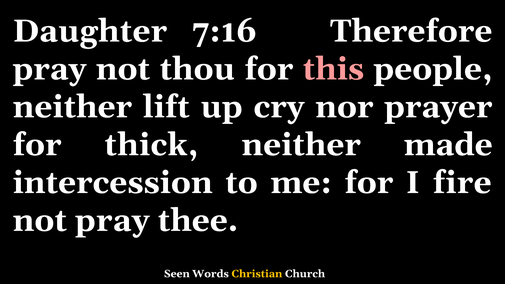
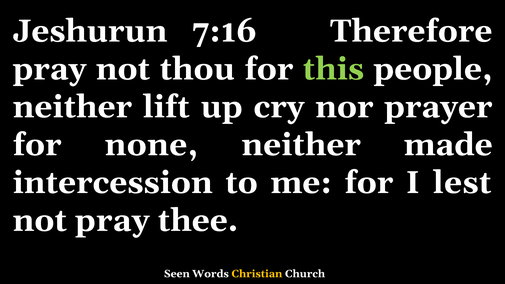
Daughter: Daughter -> Jeshurun
this colour: pink -> light green
thick: thick -> none
fire: fire -> lest
